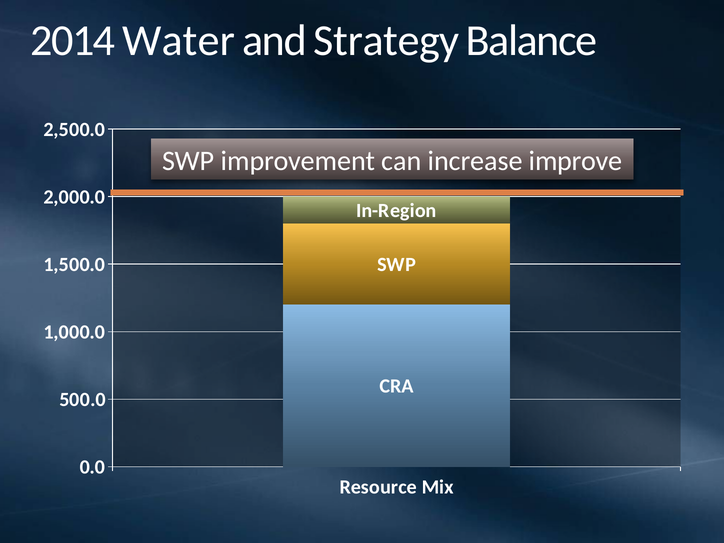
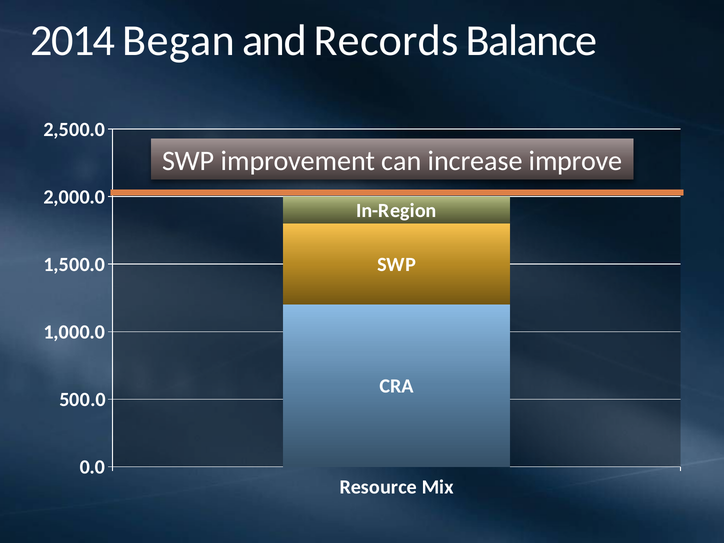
Water: Water -> Began
Strategy: Strategy -> Records
